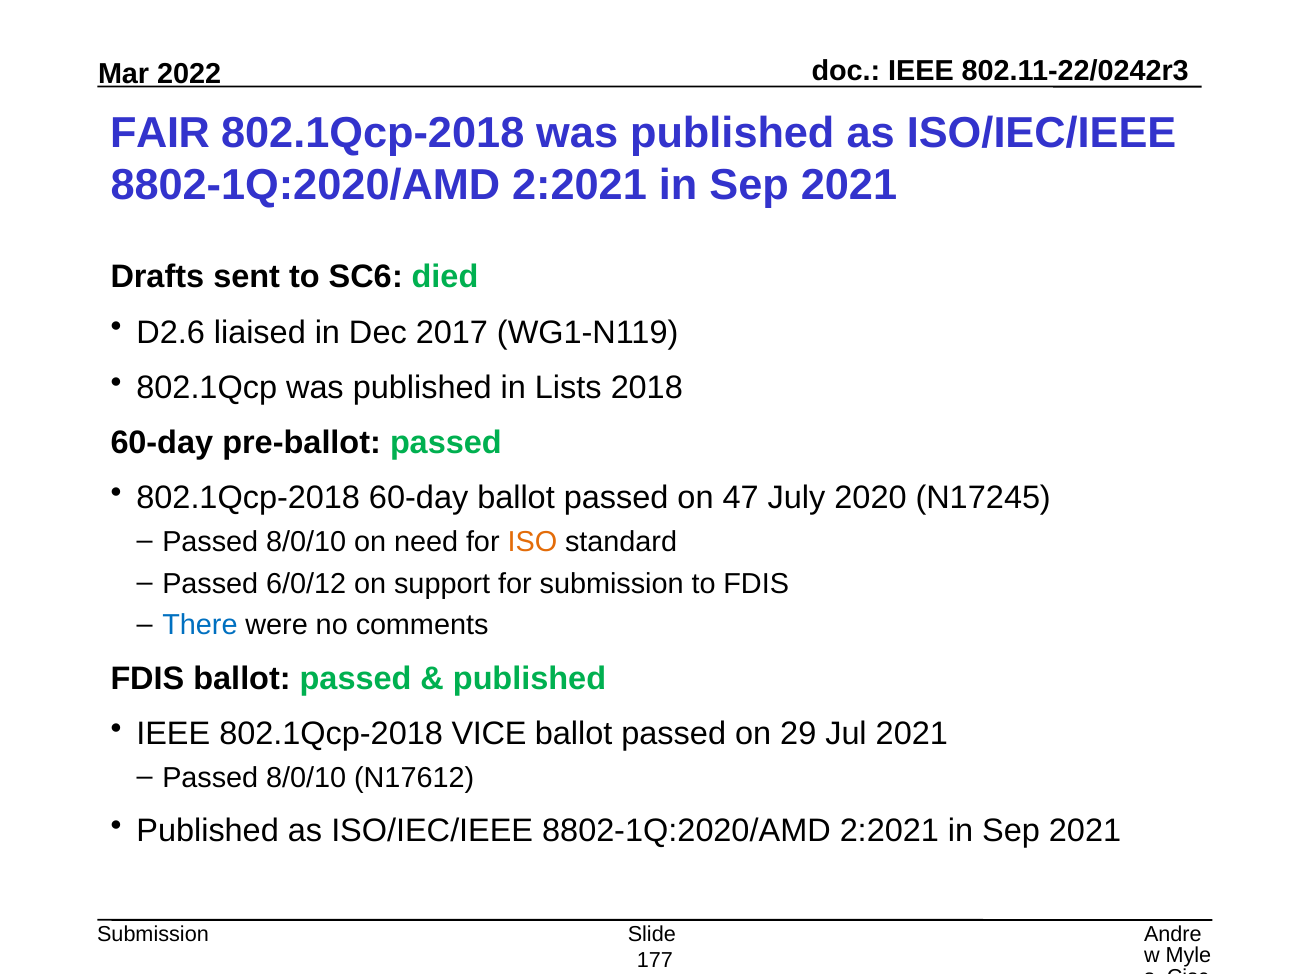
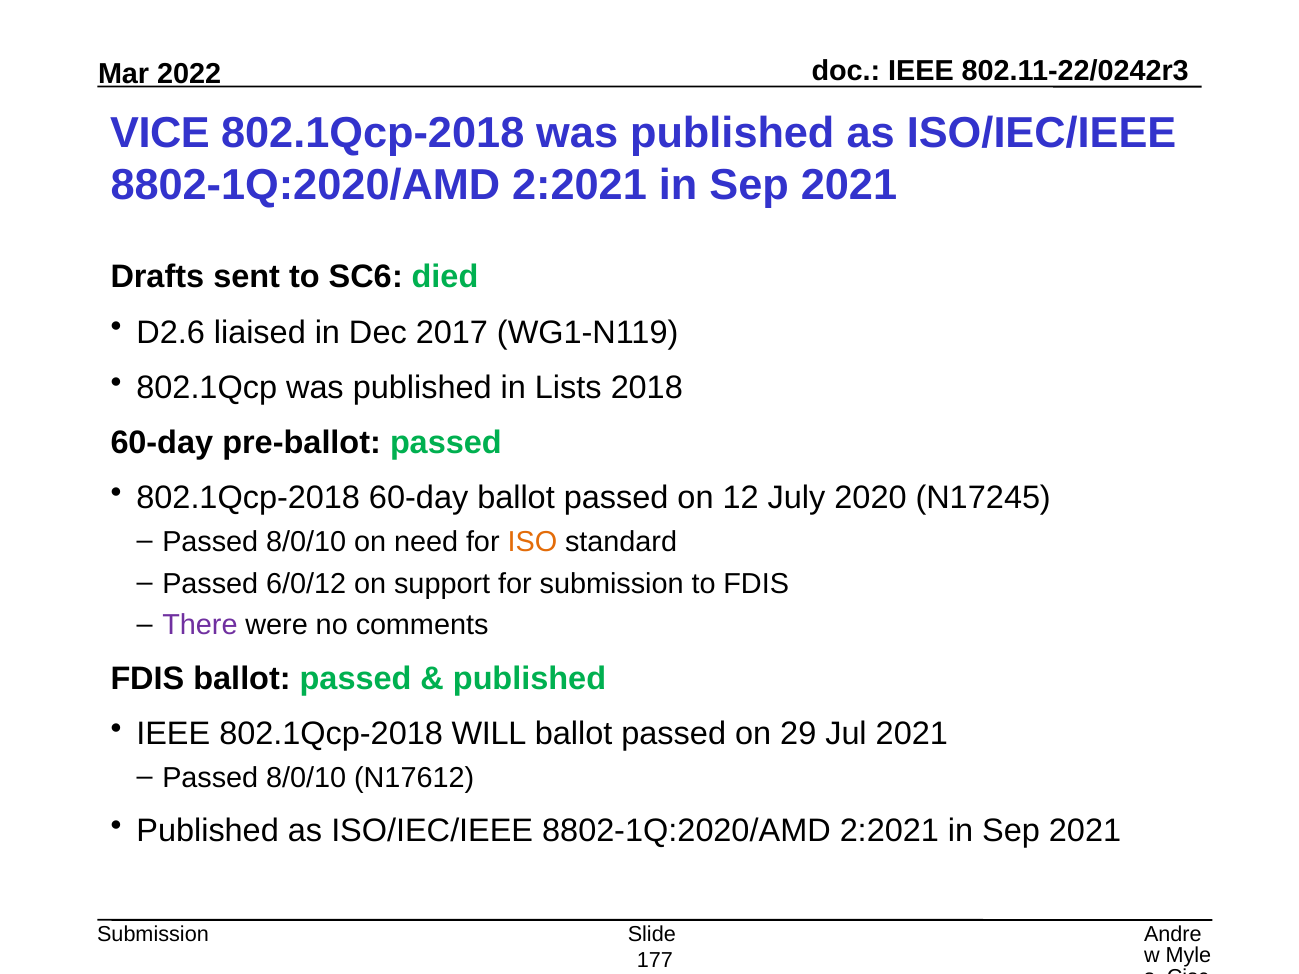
FAIR: FAIR -> VICE
47: 47 -> 12
There colour: blue -> purple
VICE: VICE -> WILL
